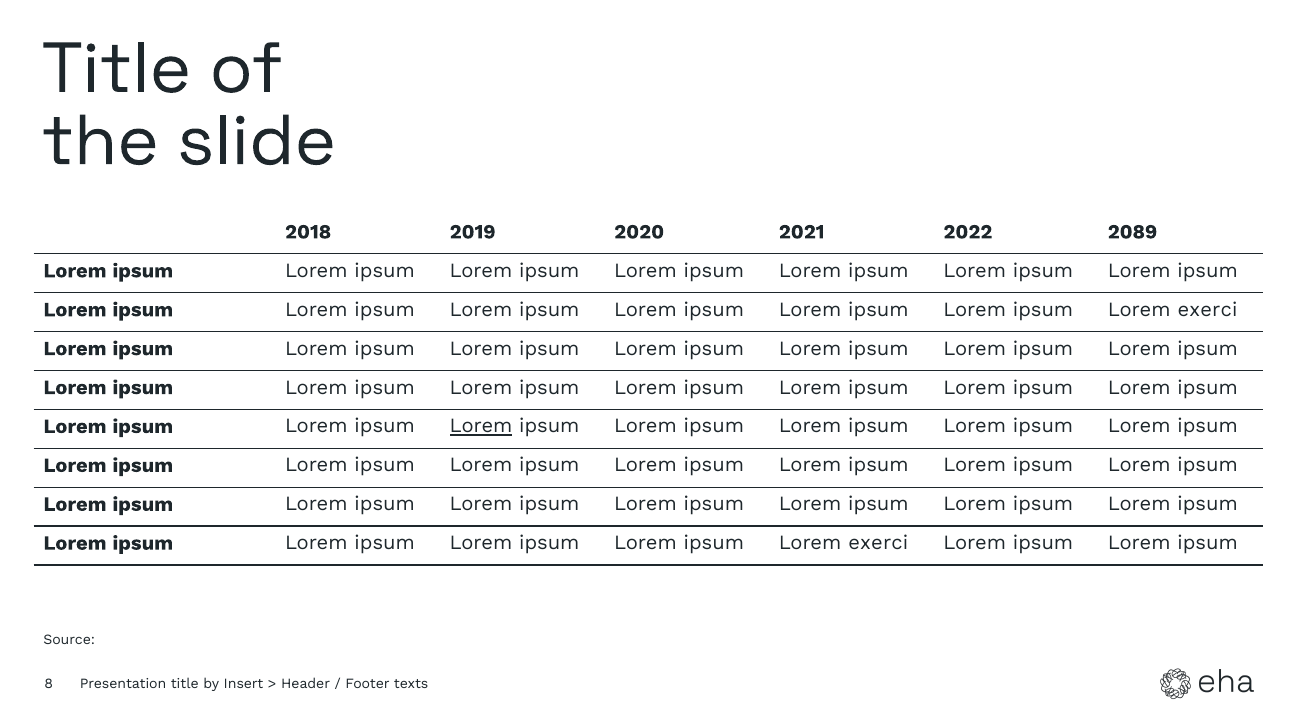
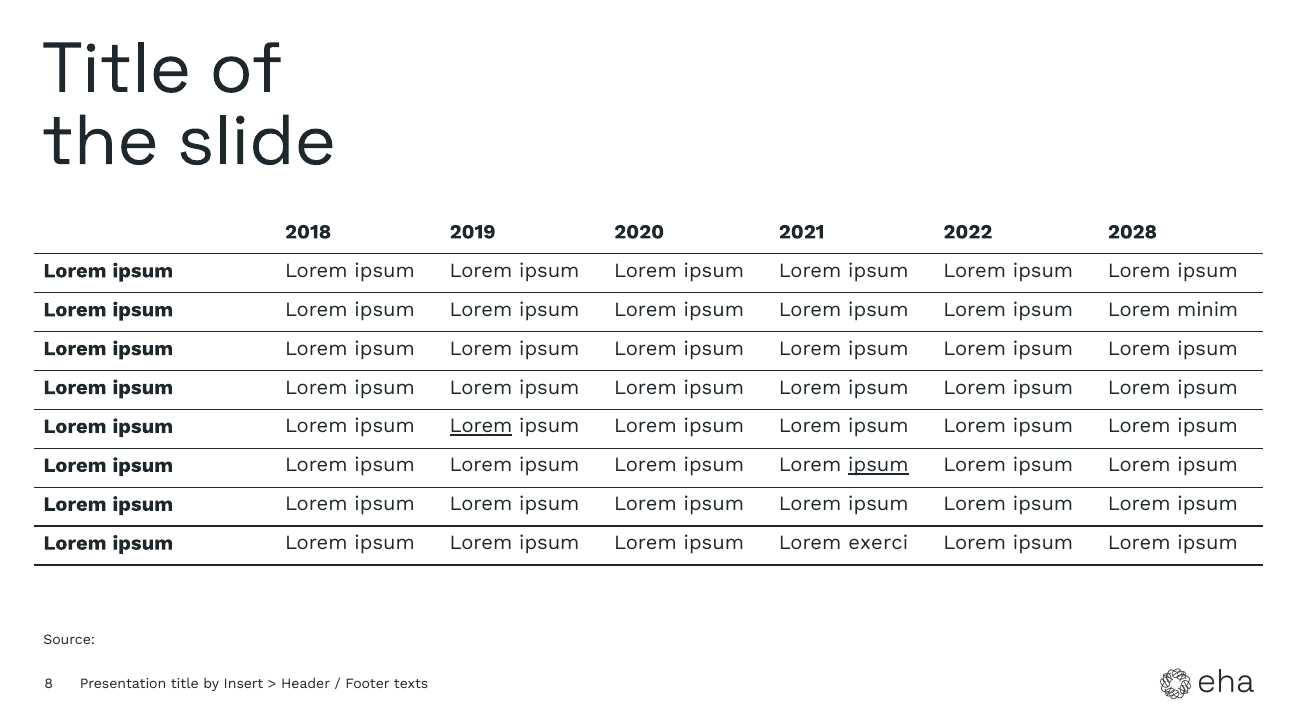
2089: 2089 -> 2028
exerci at (1208, 309): exerci -> minim
ipsum at (878, 465) underline: none -> present
